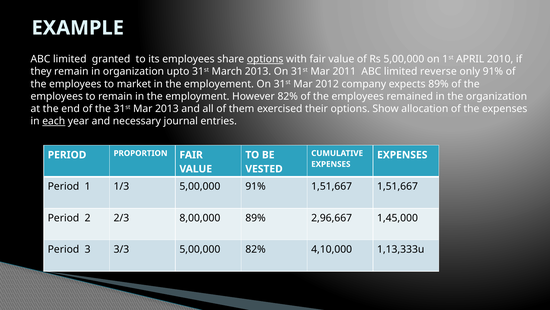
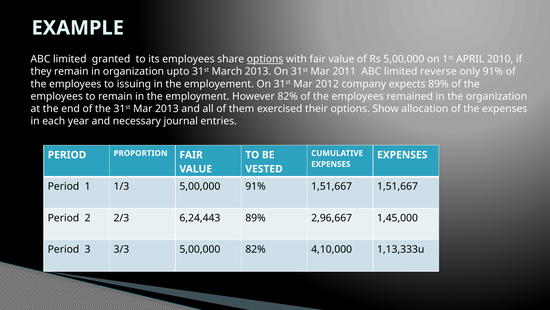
market: market -> issuing
each underline: present -> none
8,00,000: 8,00,000 -> 6,24,443
